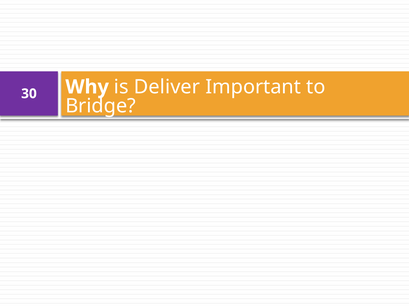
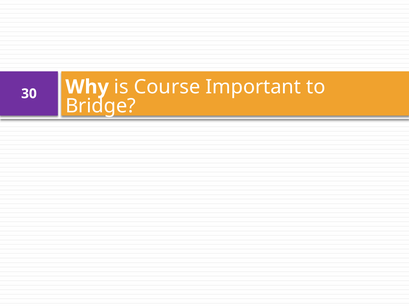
Deliver: Deliver -> Course
